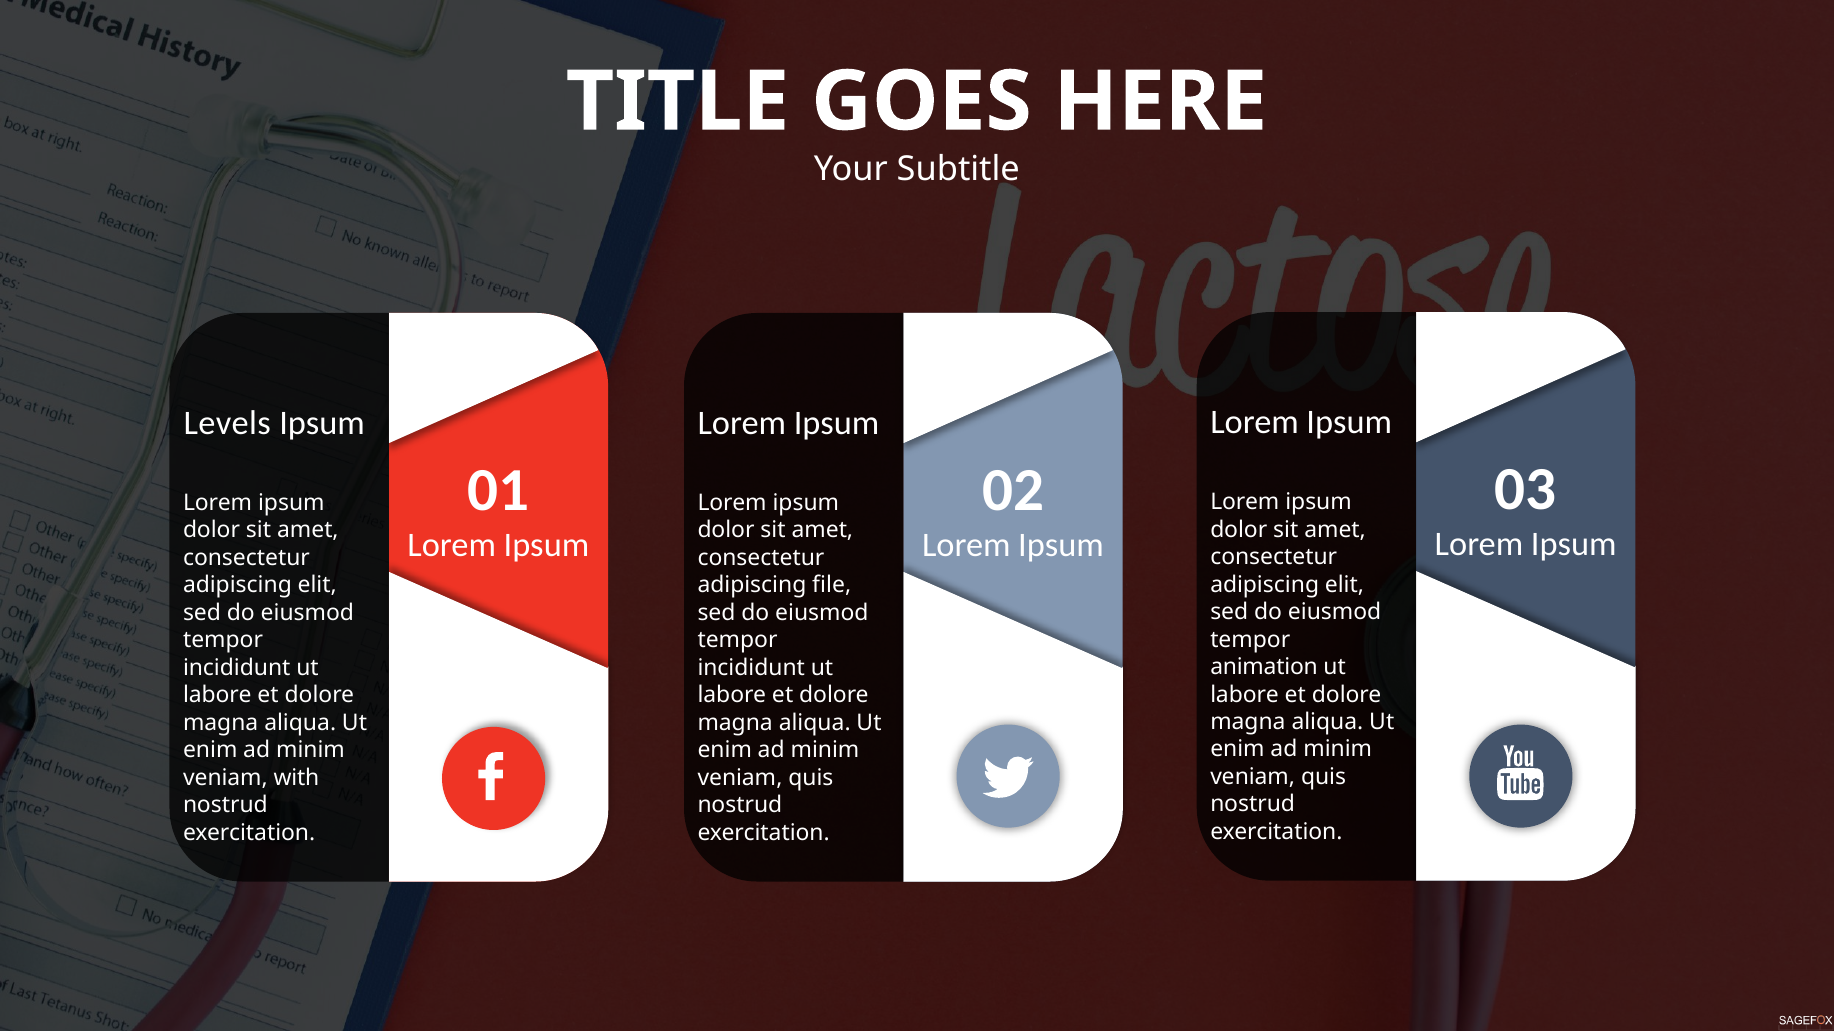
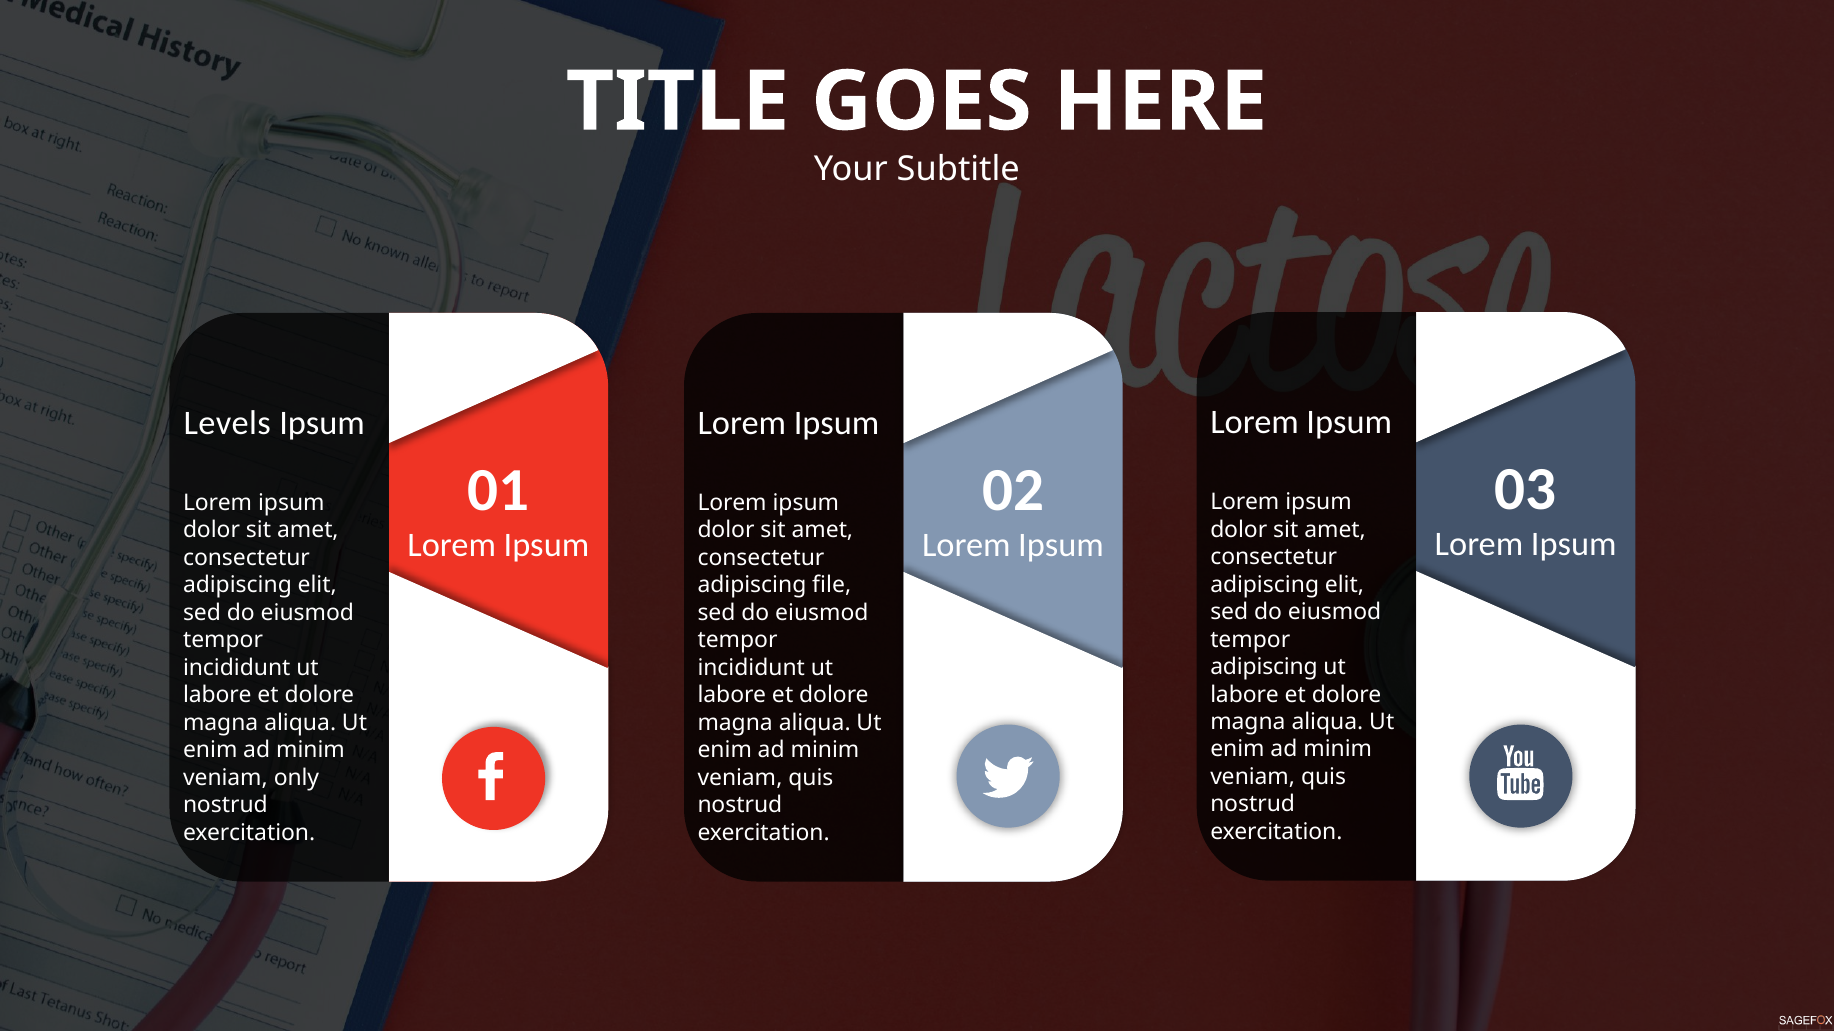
animation at (1264, 667): animation -> adipiscing
with: with -> only
